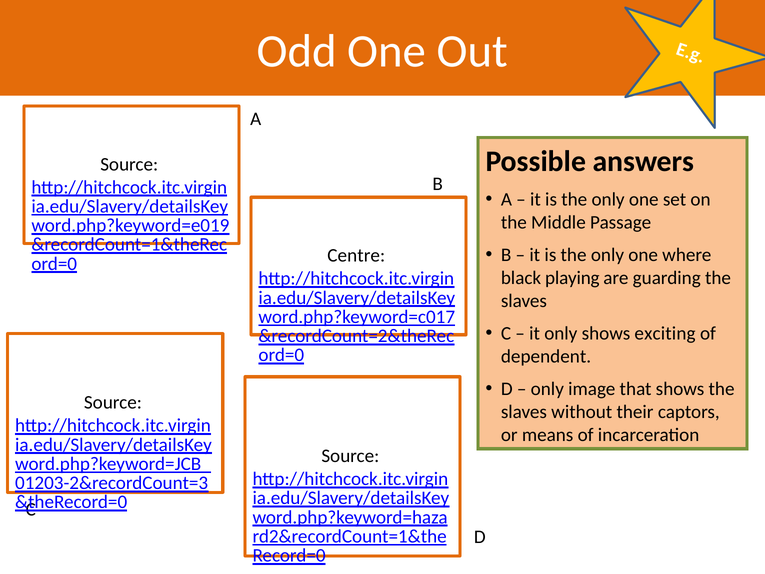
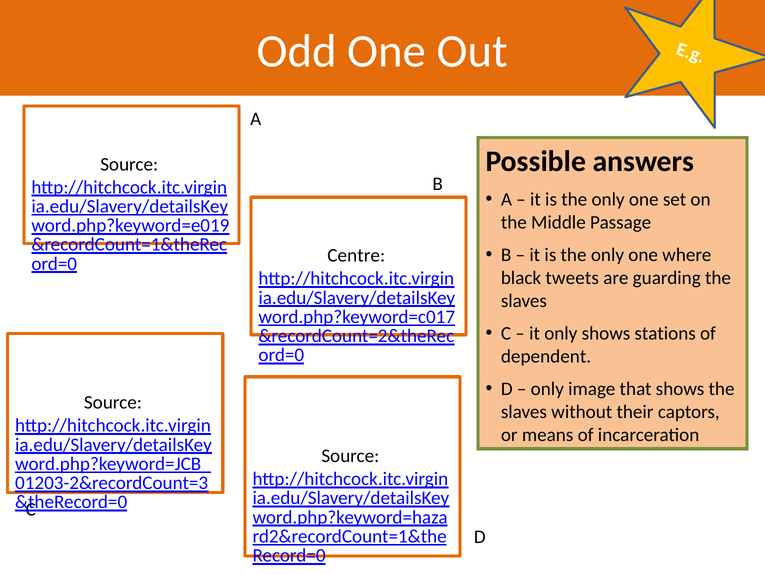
playing: playing -> tweets
exciting: exciting -> stations
